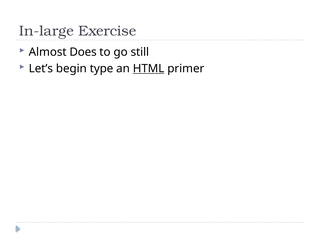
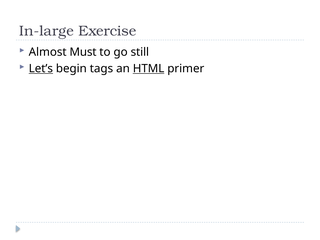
Does: Does -> Must
Let’s underline: none -> present
type: type -> tags
